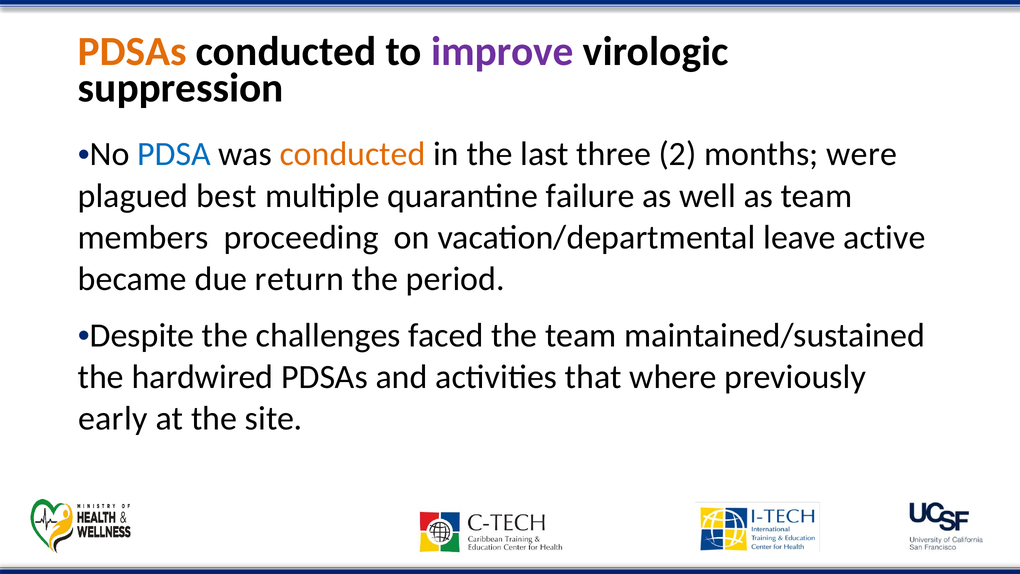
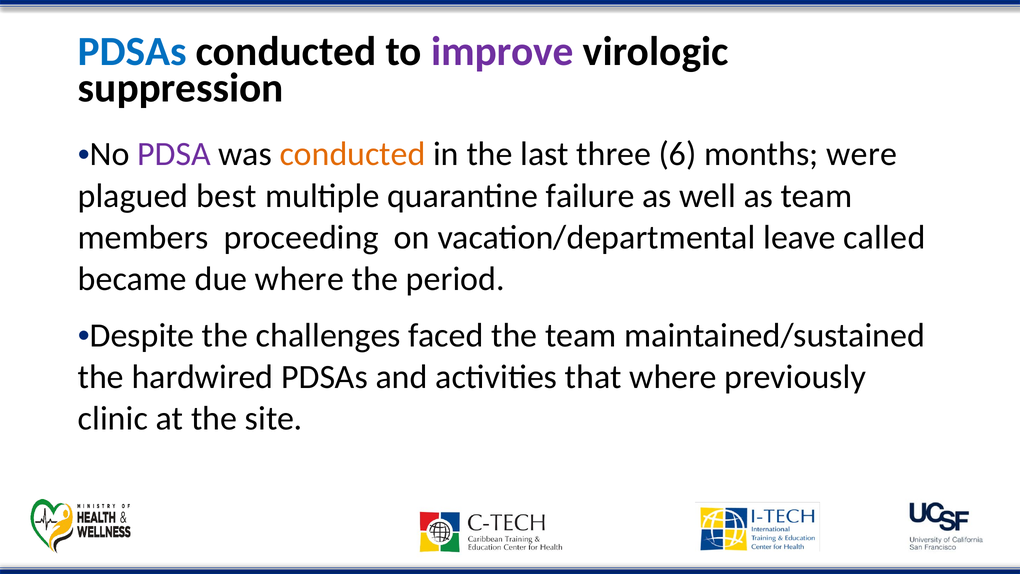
PDSAs at (132, 52) colour: orange -> blue
PDSA colour: blue -> purple
2: 2 -> 6
active: active -> called
due return: return -> where
early: early -> clinic
